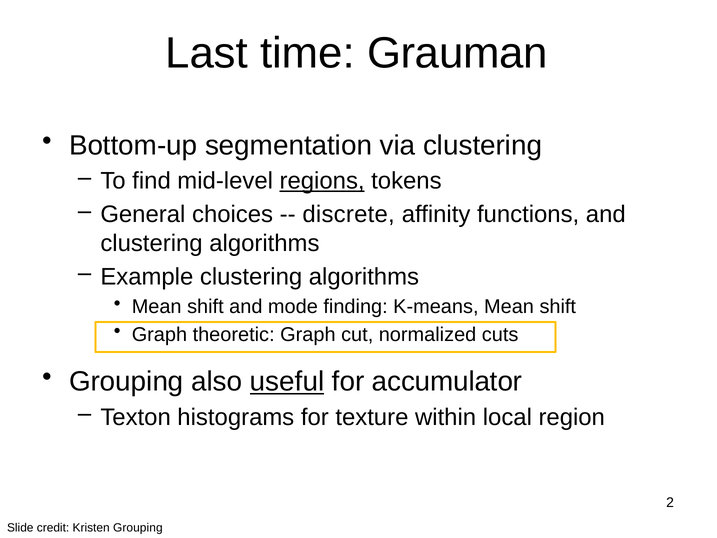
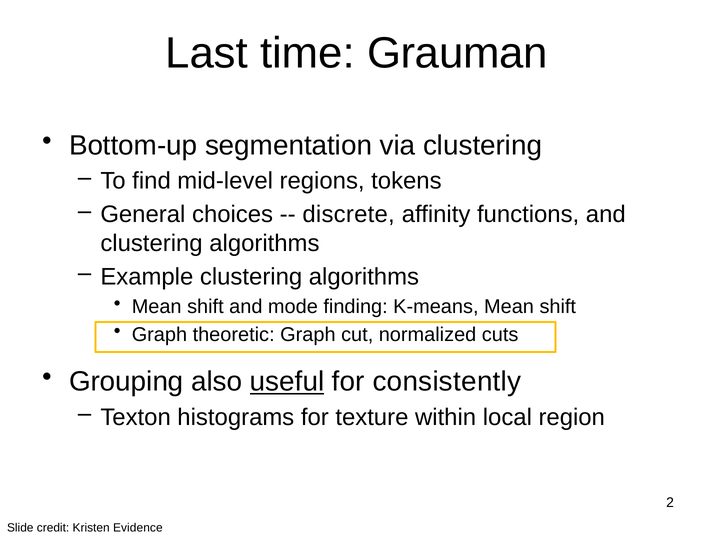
regions underline: present -> none
accumulator: accumulator -> consistently
Kristen Grouping: Grouping -> Evidence
